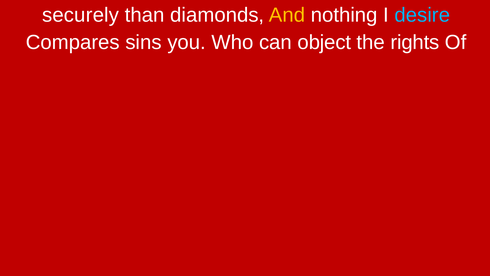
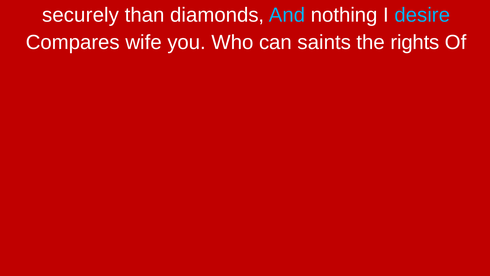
And colour: yellow -> light blue
sins: sins -> wife
object: object -> saints
